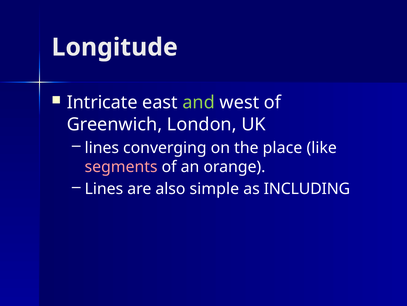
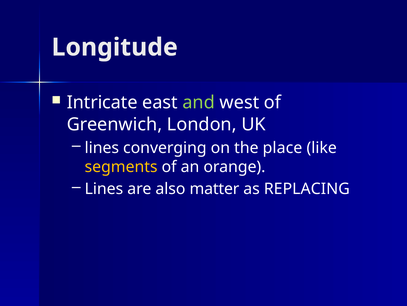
segments colour: pink -> yellow
simple: simple -> matter
INCLUDING: INCLUDING -> REPLACING
